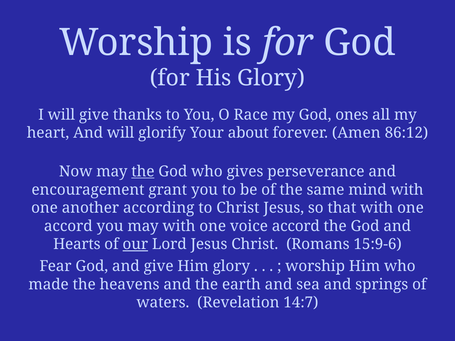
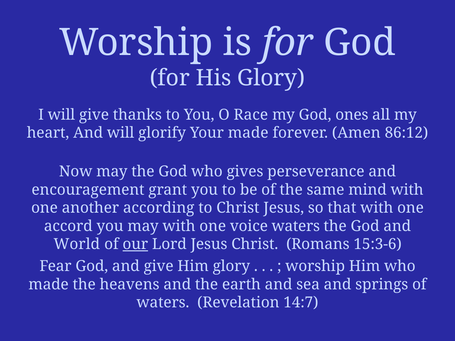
Your about: about -> made
the at (143, 172) underline: present -> none
voice accord: accord -> waters
Hearts: Hearts -> World
15:9-6: 15:9-6 -> 15:3-6
